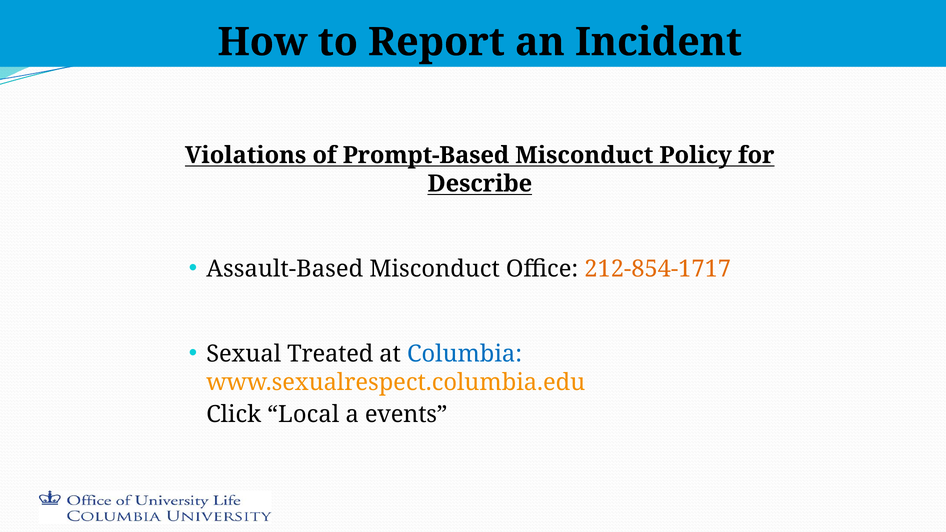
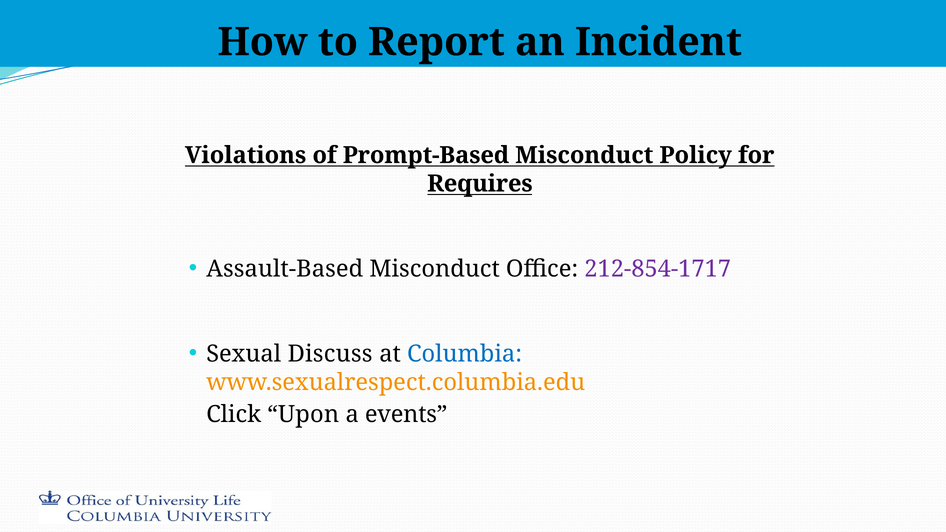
Describe: Describe -> Requires
212-854-1717 colour: orange -> purple
Treated: Treated -> Discuss
Local: Local -> Upon
